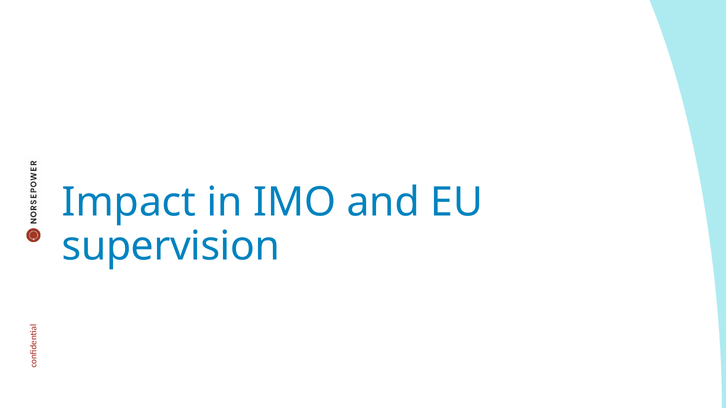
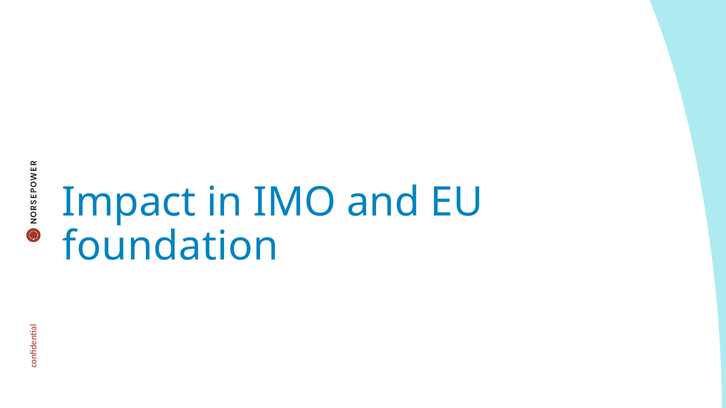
supervision: supervision -> foundation
